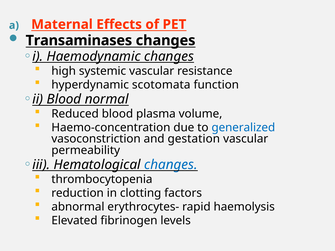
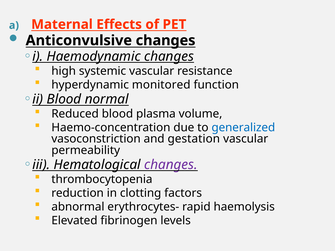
Transaminases: Transaminases -> Anticonvulsive
scotomata: scotomata -> monitored
changes at (171, 165) colour: blue -> purple
